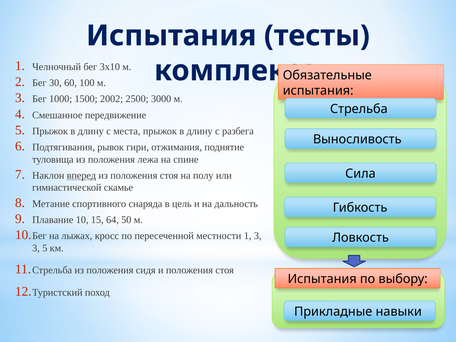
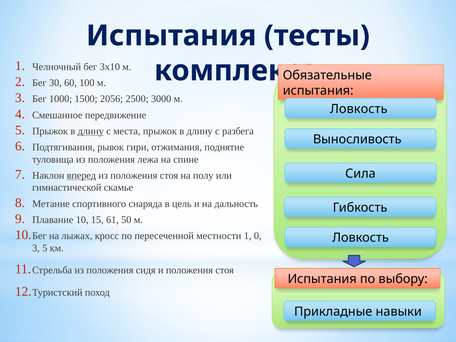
2002: 2002 -> 2056
Стрельба at (359, 109): Стрельба -> Ловкость
длину at (91, 131) underline: none -> present
64: 64 -> 61
1 3: 3 -> 0
